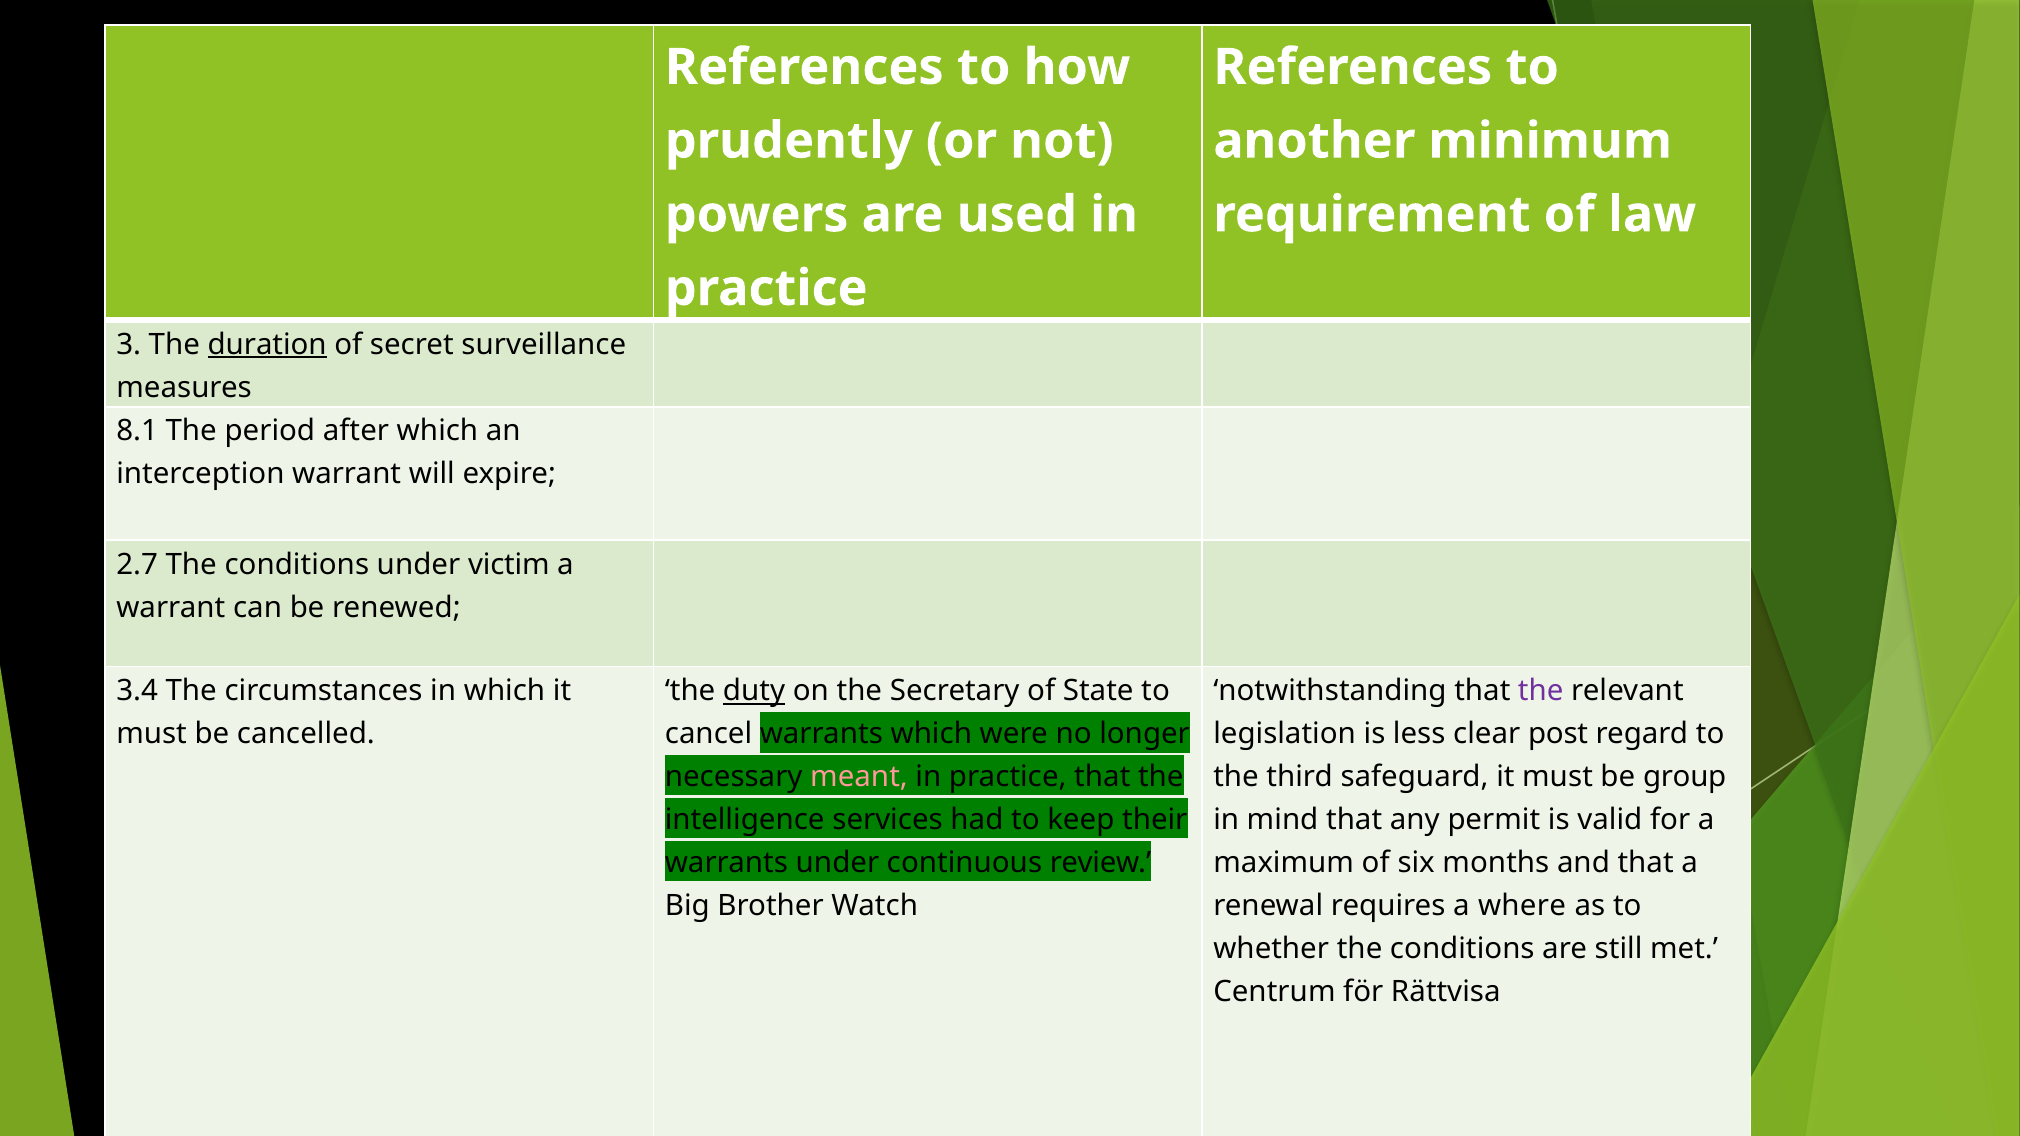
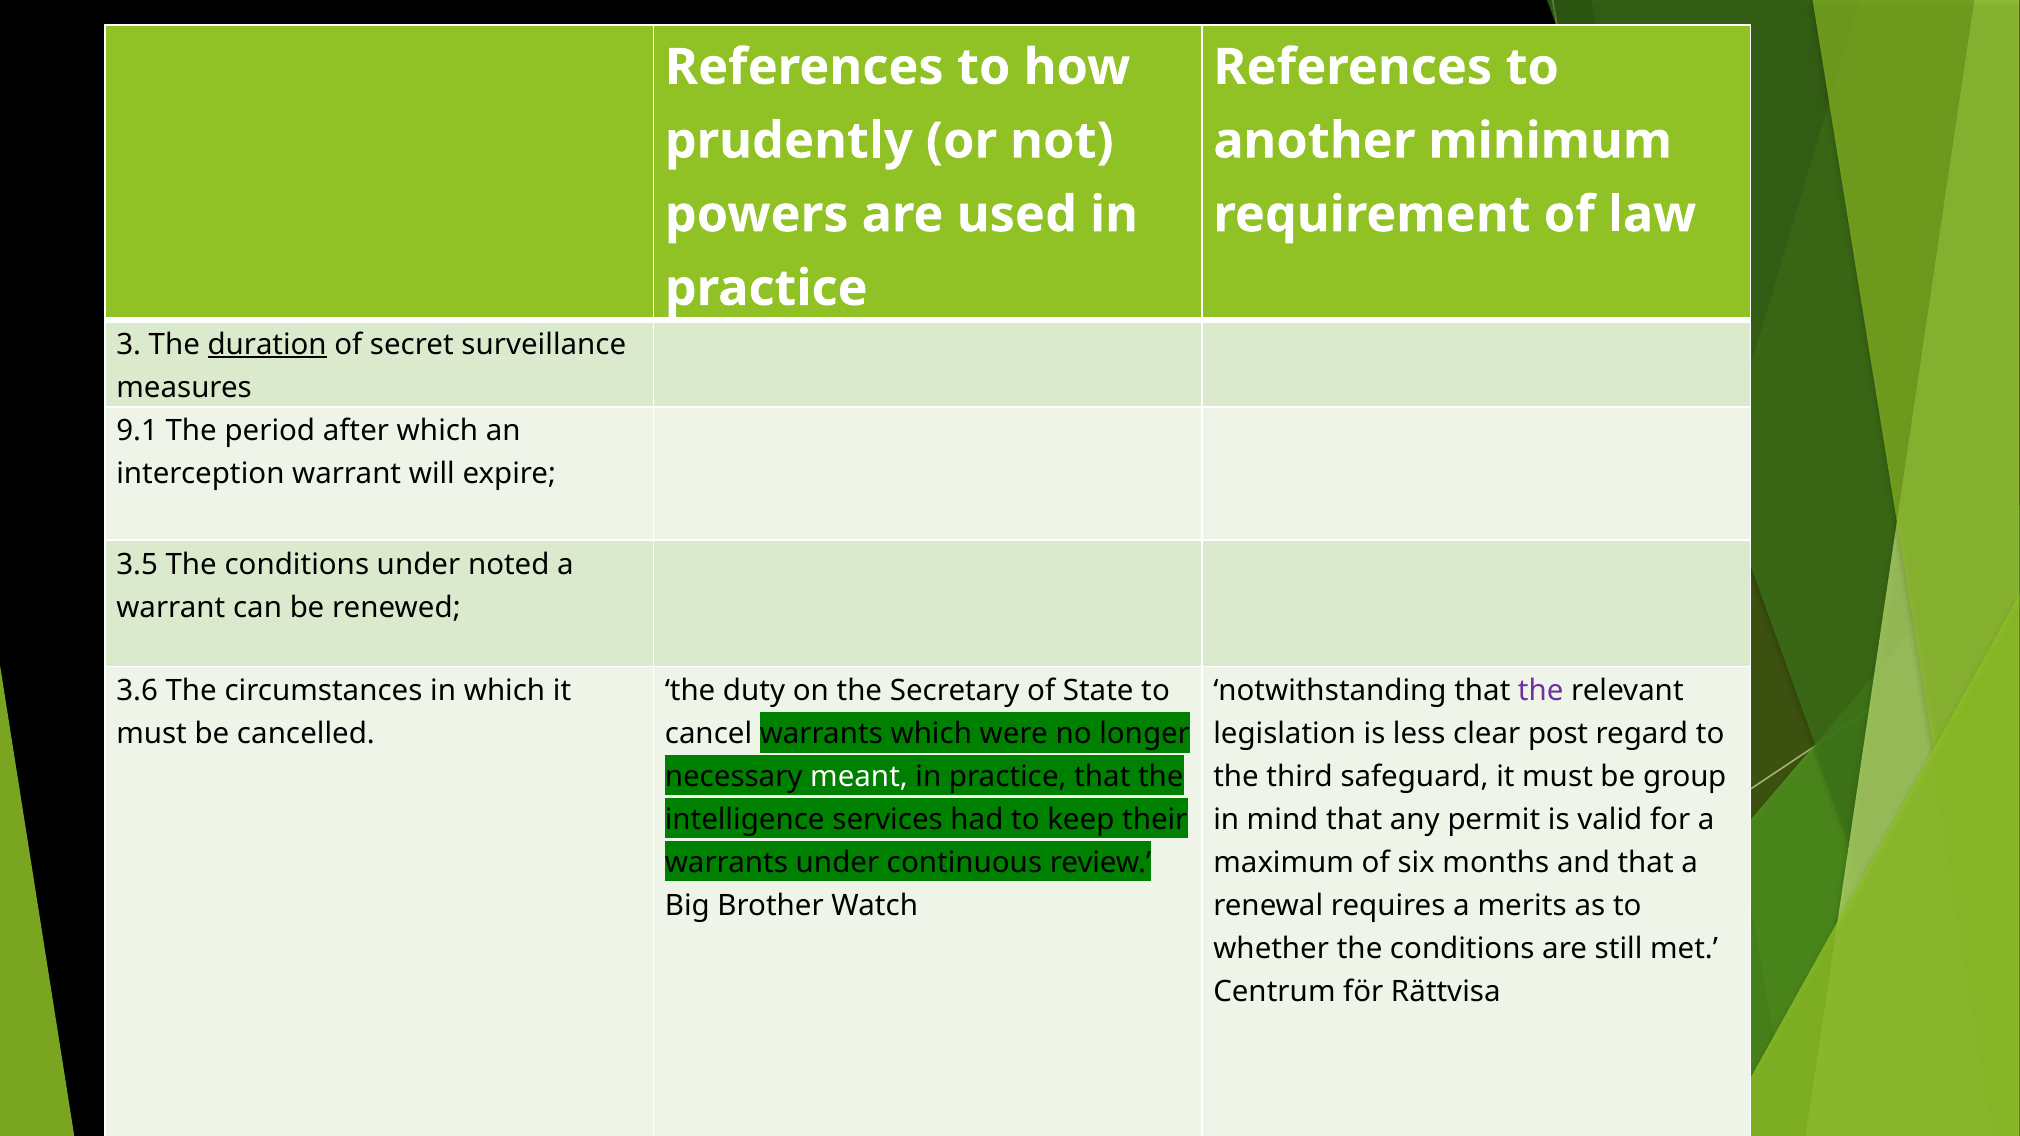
8.1: 8.1 -> 9.1
2.7: 2.7 -> 3.5
victim: victim -> noted
3.4: 3.4 -> 3.6
duty underline: present -> none
meant colour: pink -> white
where: where -> merits
